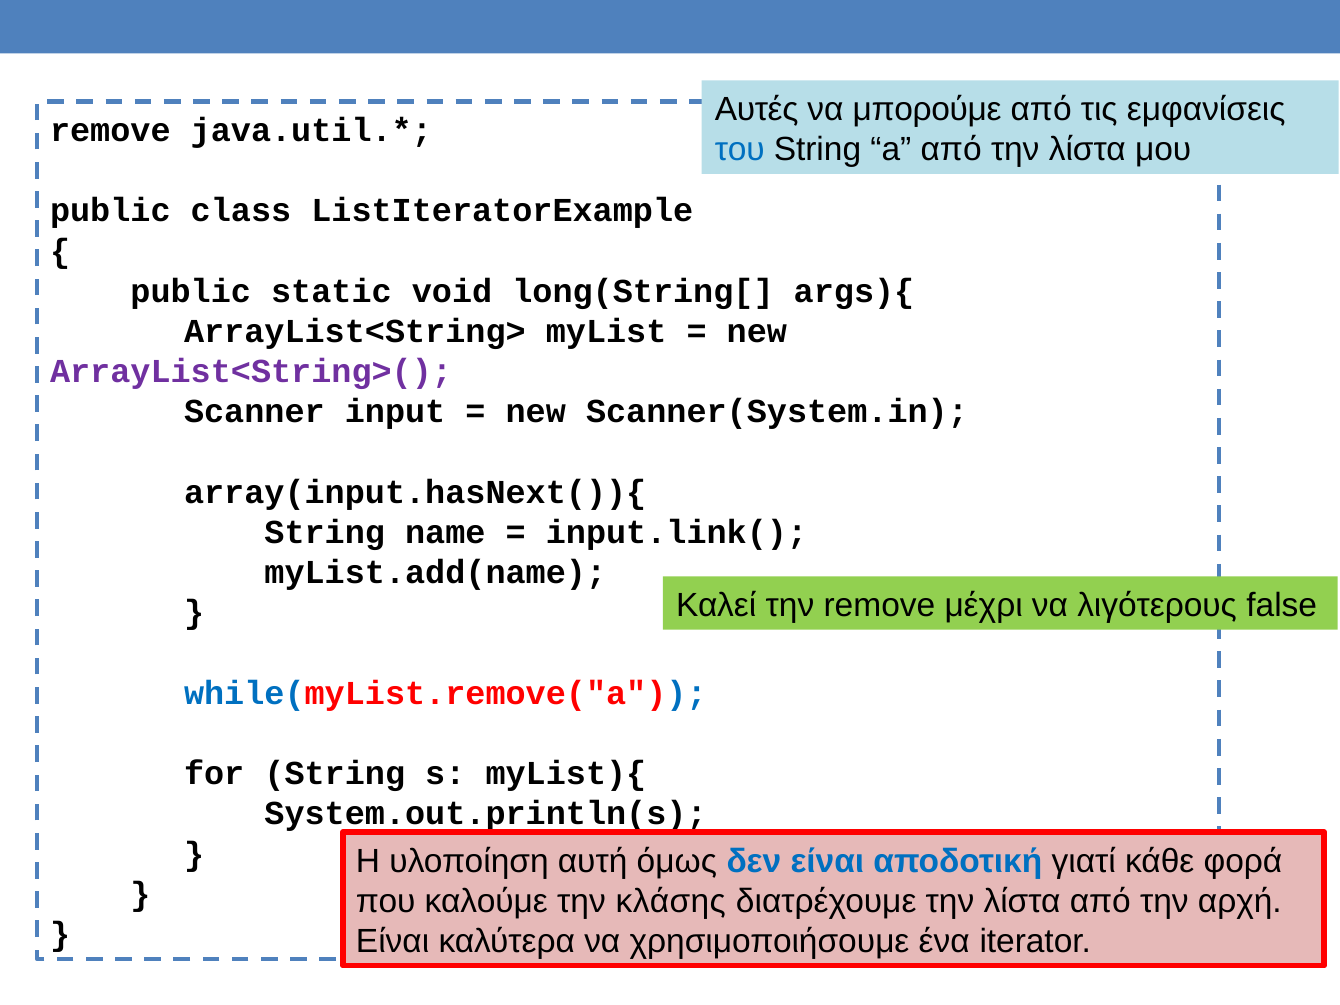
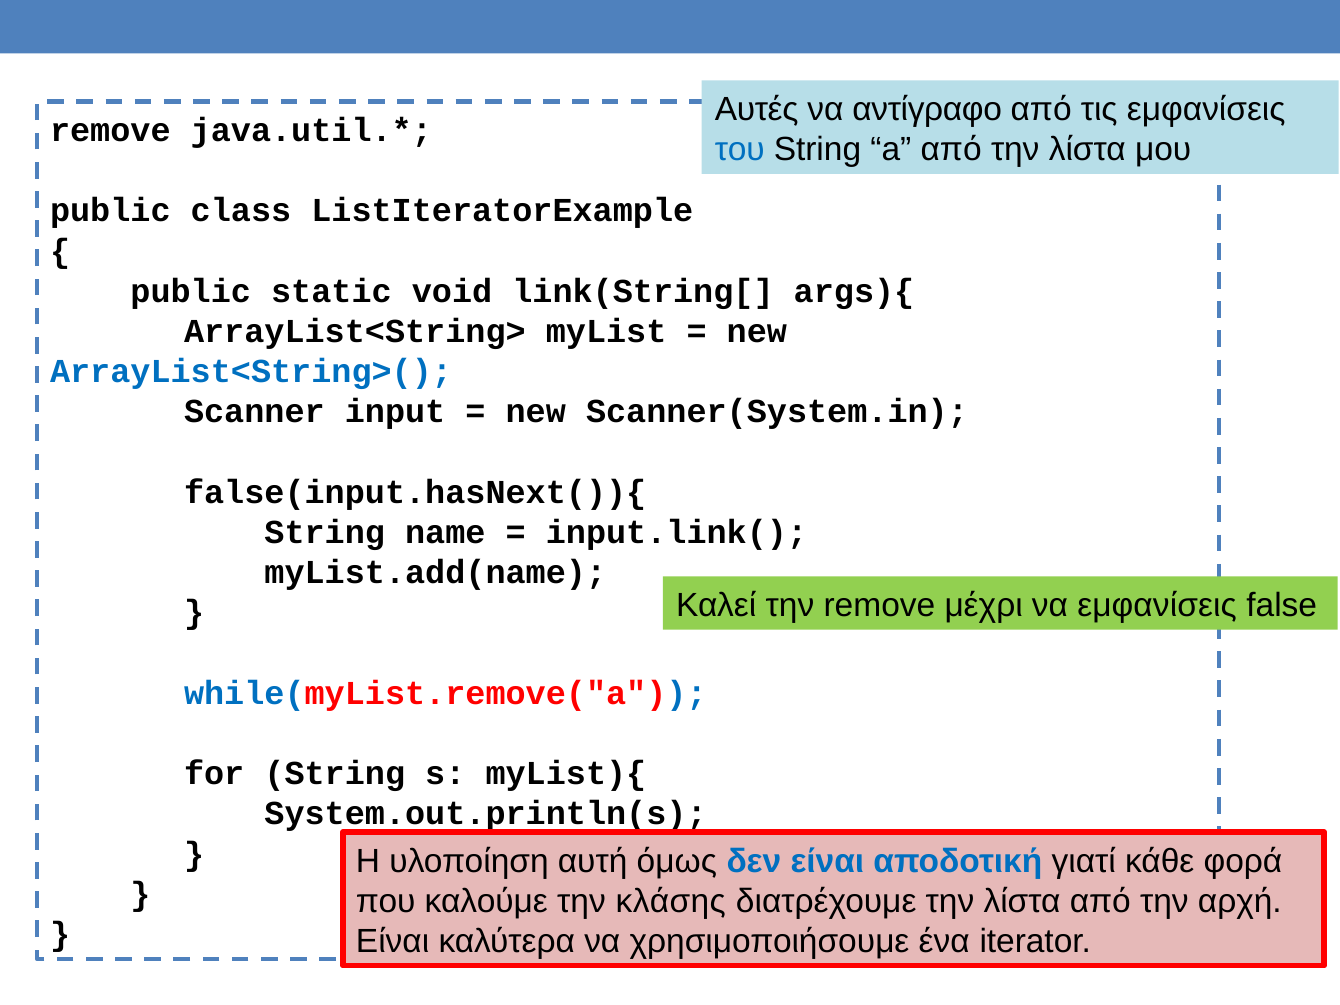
μπορούμε: μπορούμε -> αντίγραφο
long(String[: long(String[ -> link(String[
ArrayList<String>( colour: purple -> blue
array(input.hasNext()){: array(input.hasNext()){ -> false(input.hasNext()){
να λιγότερους: λιγότερους -> εμφανίσεις
